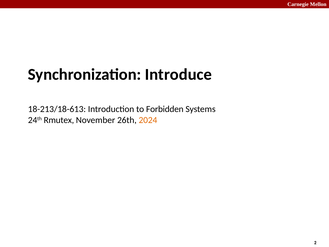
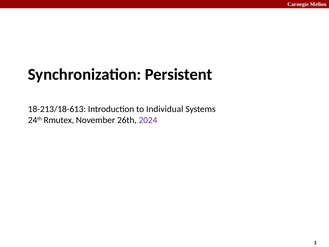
Introduce: Introduce -> Persistent
Forbidden: Forbidden -> Individual
2024 colour: orange -> purple
